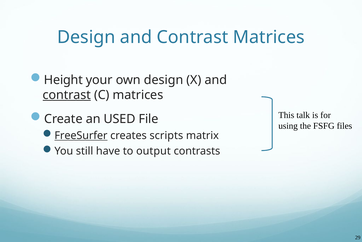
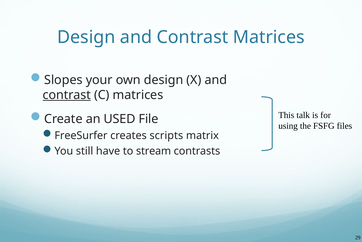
Height: Height -> Slopes
FreeSurfer underline: present -> none
output: output -> stream
